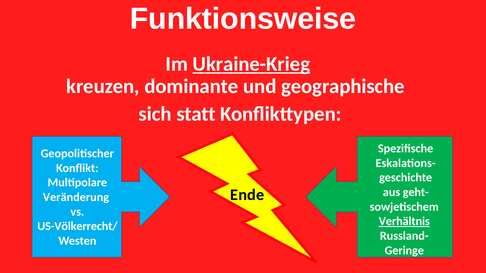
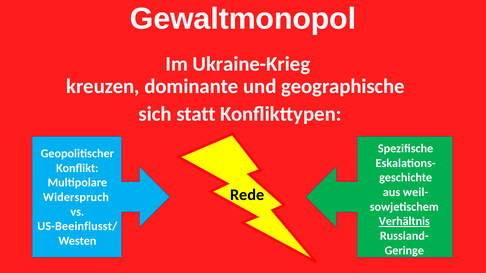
Funktionsweise: Funktionsweise -> Gewaltmonopol
Ukraine-Krieg underline: present -> none
geht-: geht- -> weil-
Ende: Ende -> Rede
Veränderung: Veränderung -> Widerspruch
US-Völkerrecht/: US-Völkerrecht/ -> US-Beeinflusst/
